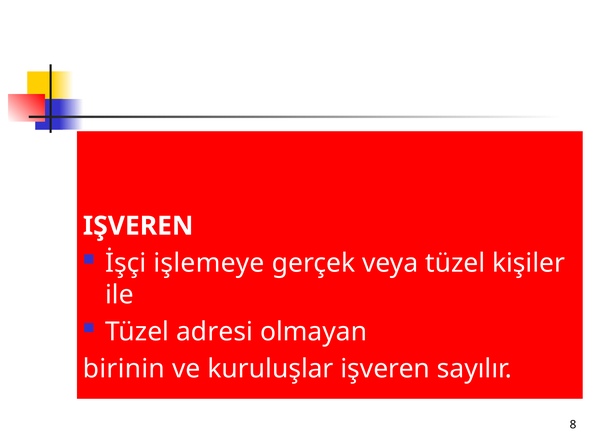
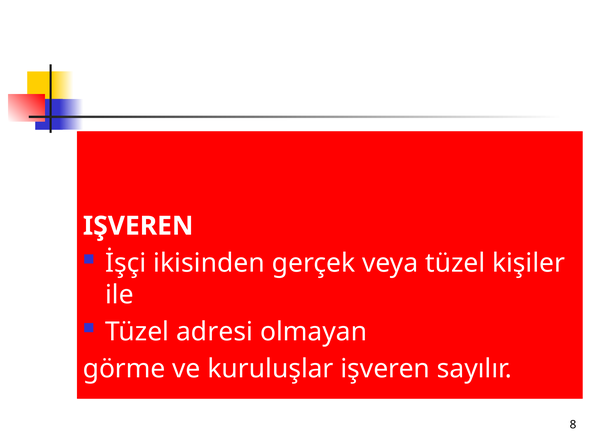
işlemeye: işlemeye -> ikisinden
birinin: birinin -> görme
